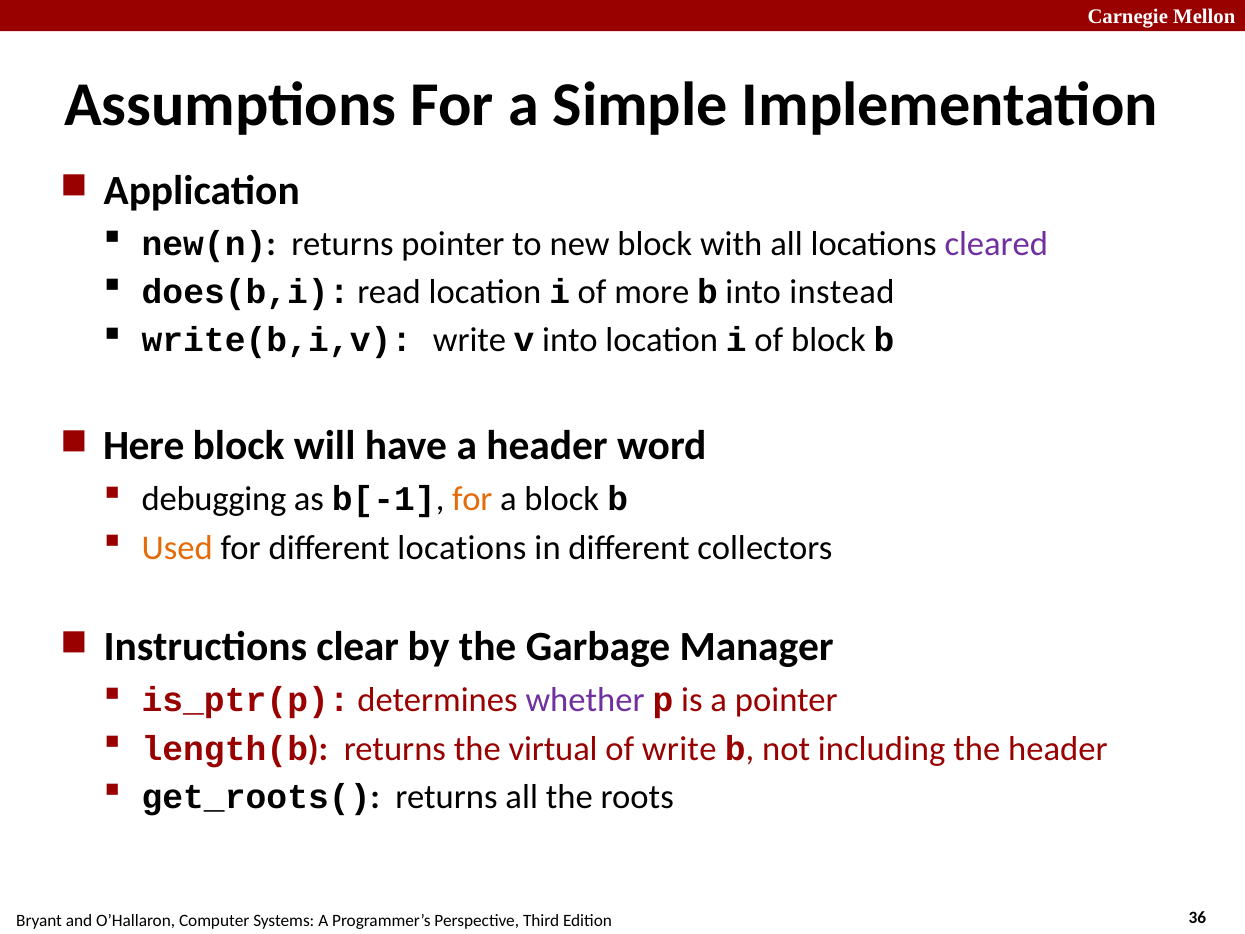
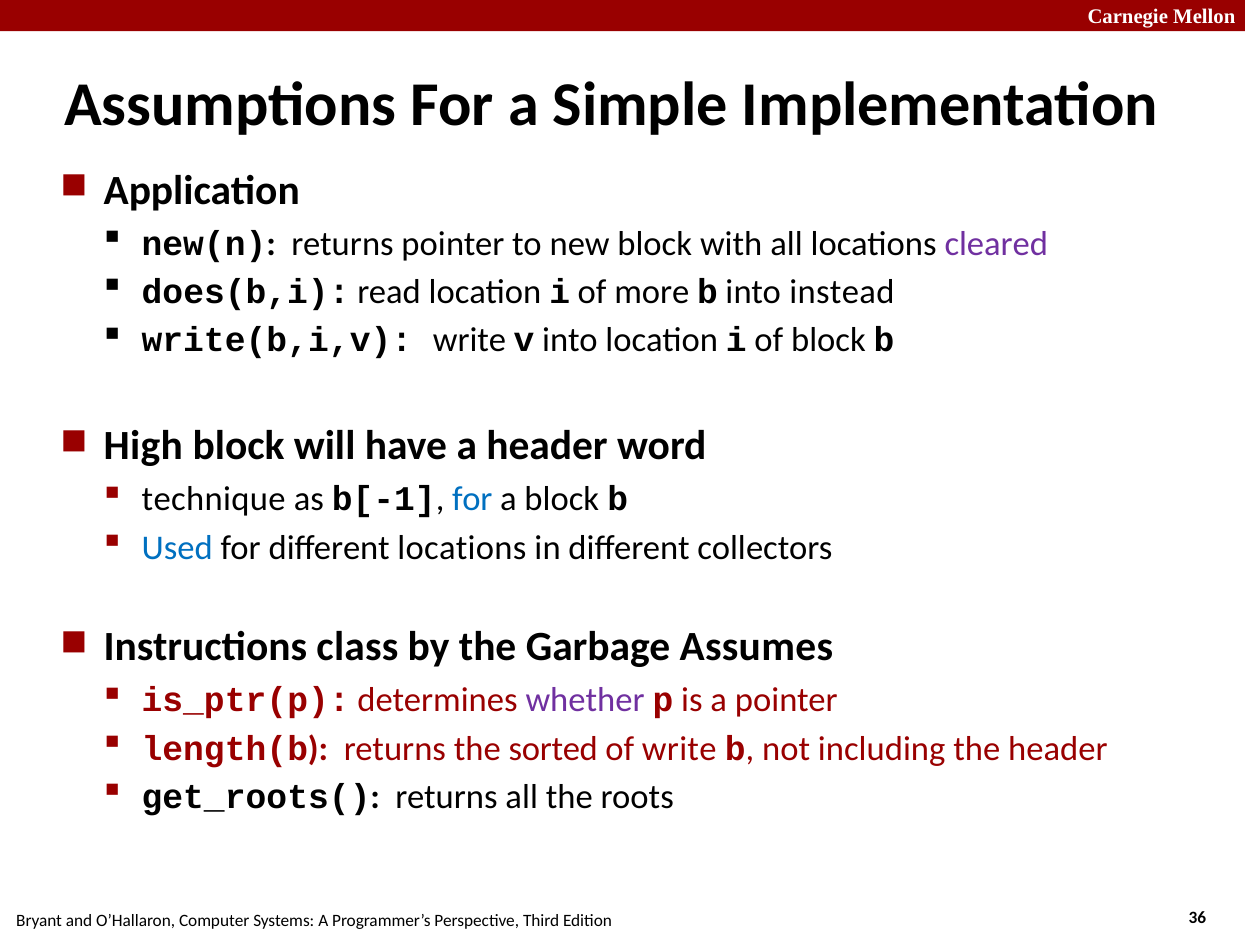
Here: Here -> High
debugging: debugging -> technique
for at (472, 499) colour: orange -> blue
Used colour: orange -> blue
clear: clear -> class
Manager: Manager -> Assumes
virtual: virtual -> sorted
